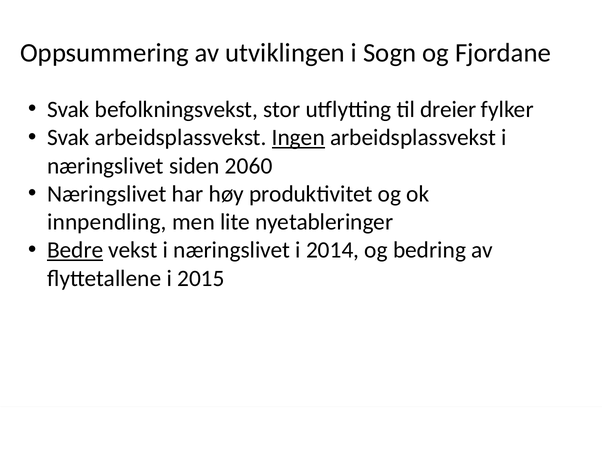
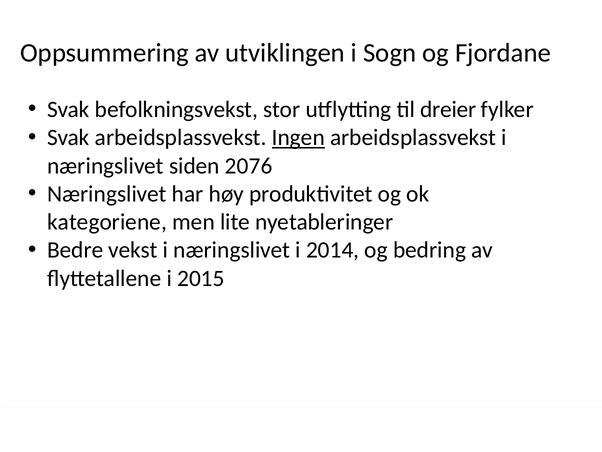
2060: 2060 -> 2076
innpendling: innpendling -> kategoriene
Bedre underline: present -> none
